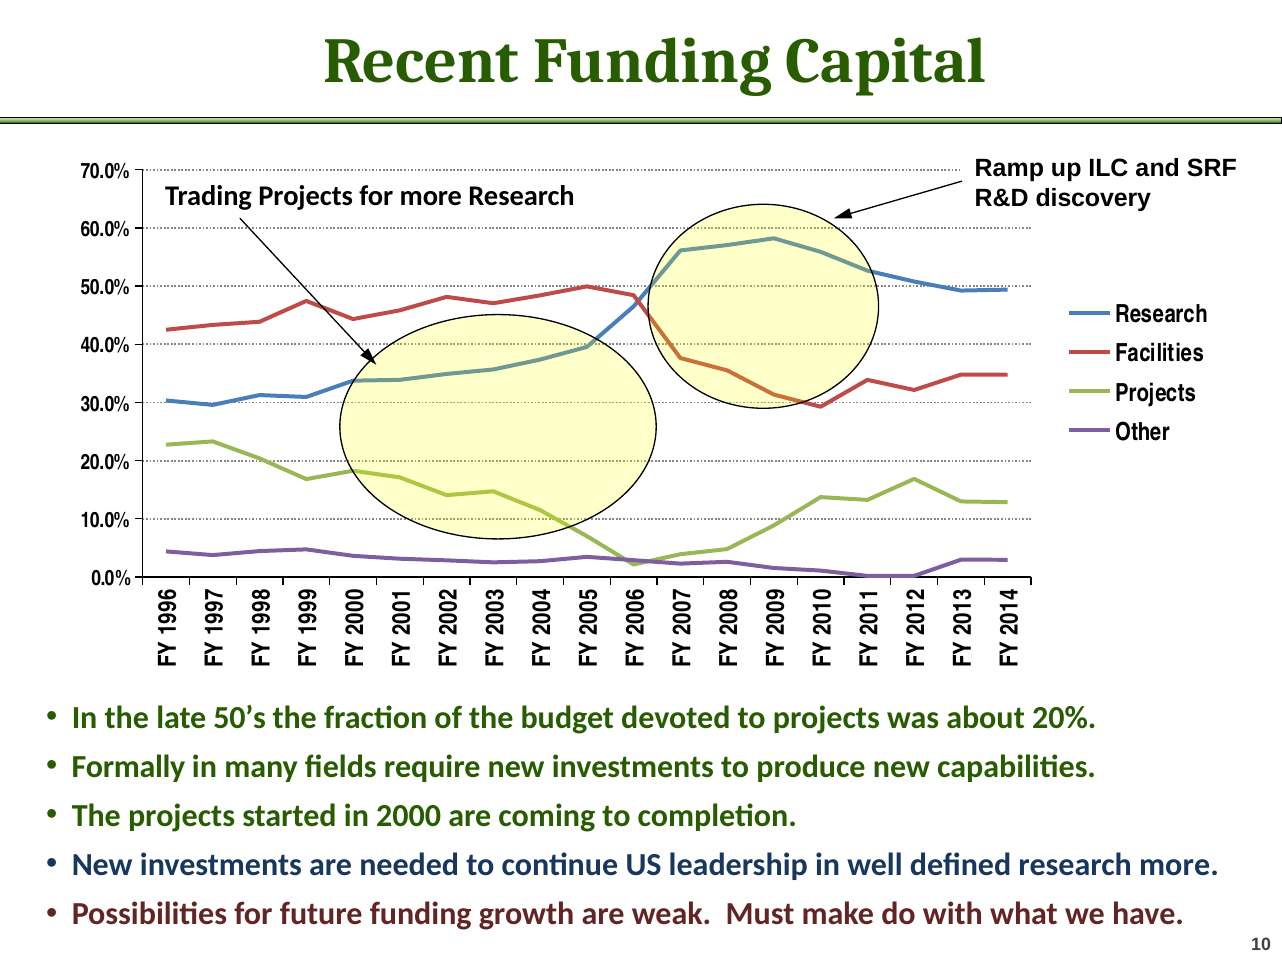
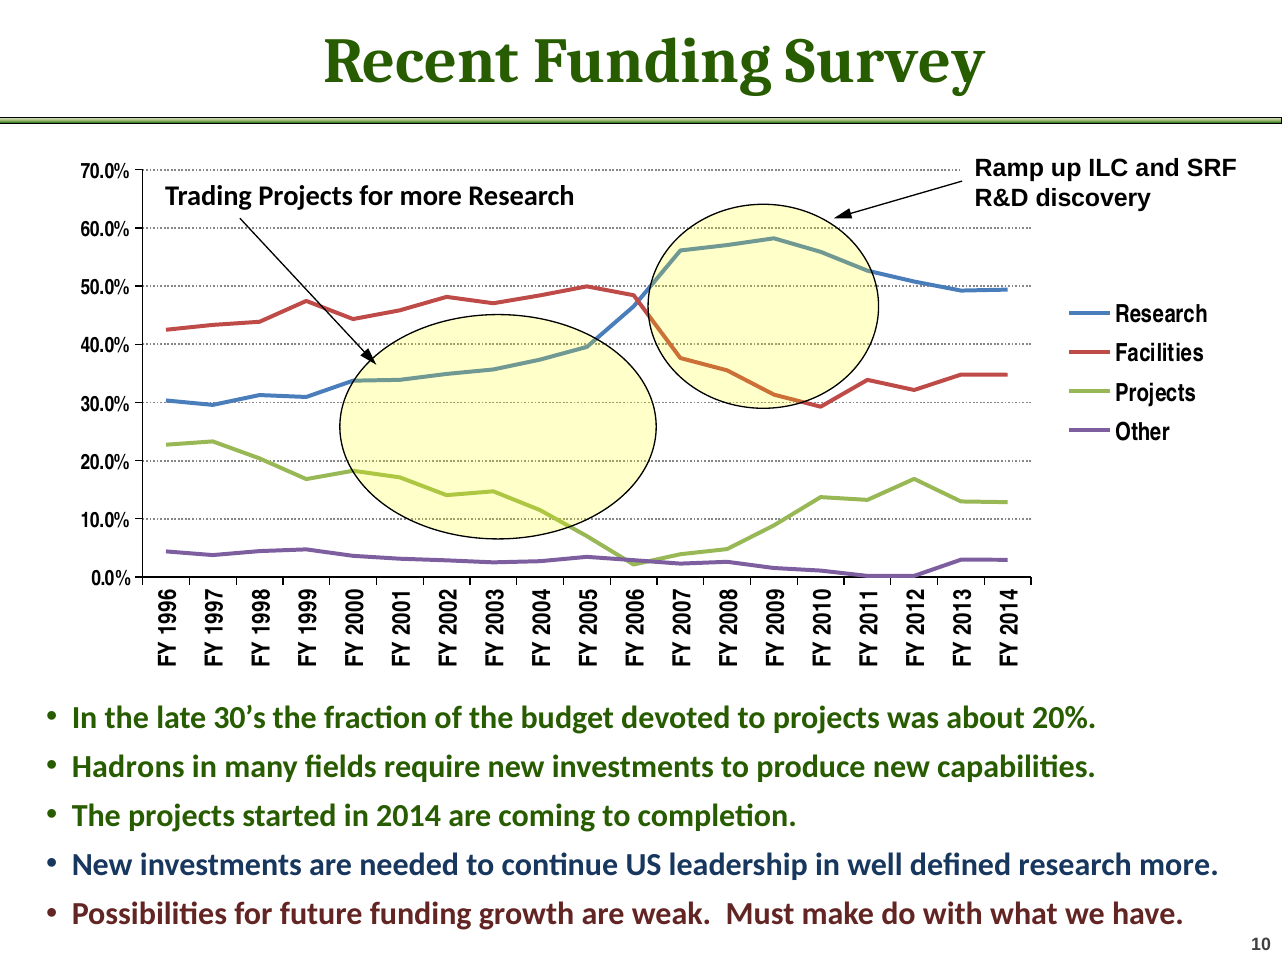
Capital: Capital -> Survey
50’s: 50’s -> 30’s
Formally: Formally -> Hadrons
2000: 2000 -> 2014
